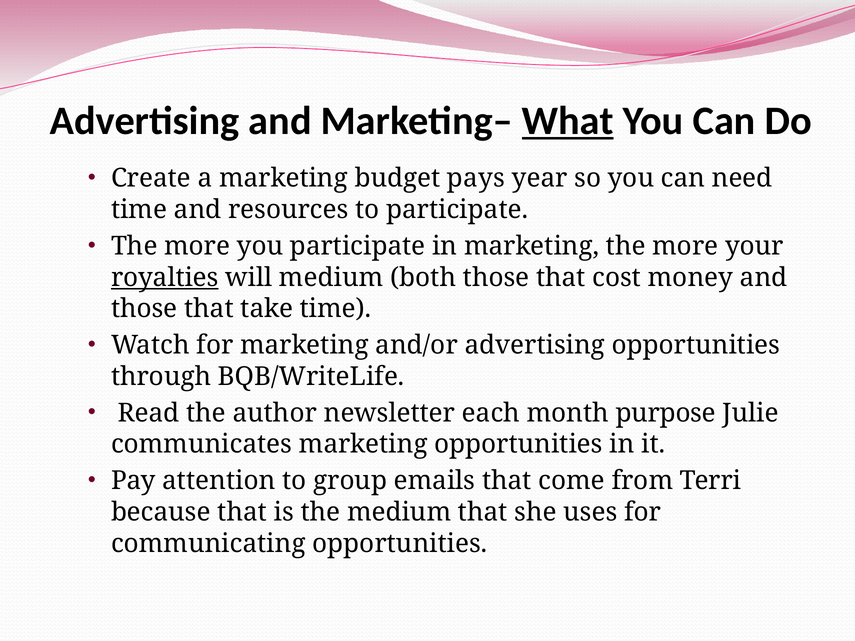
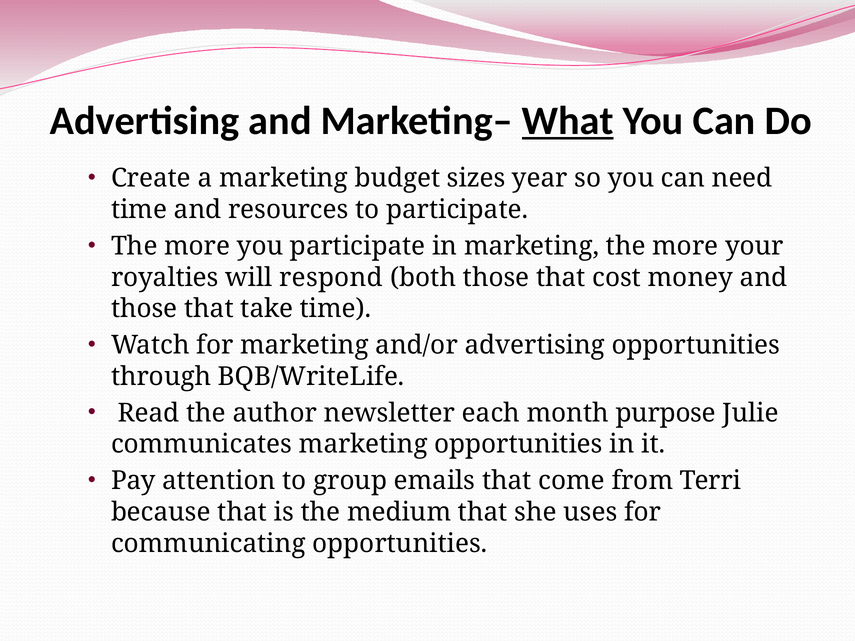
pays: pays -> sizes
royalties underline: present -> none
will medium: medium -> respond
